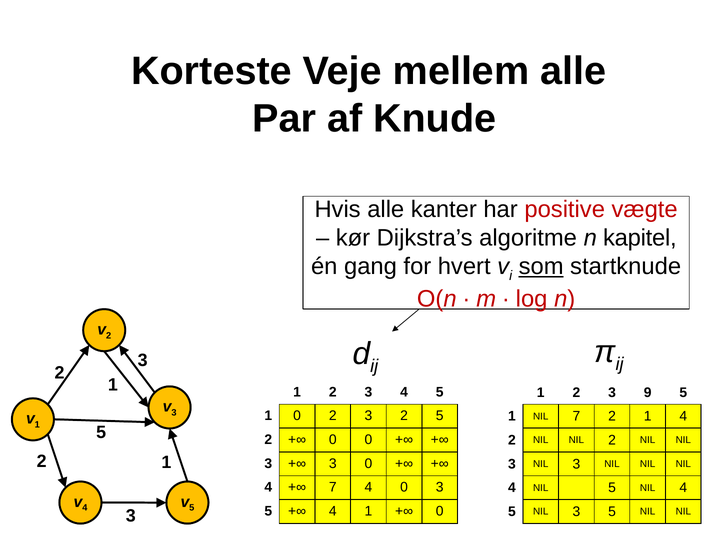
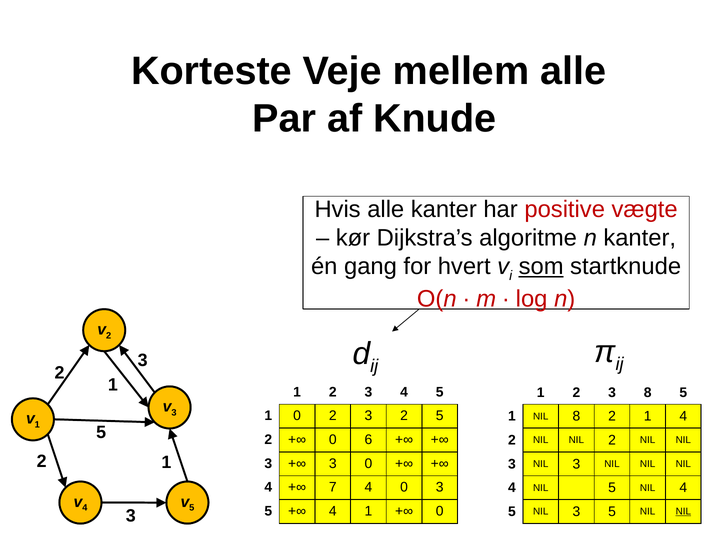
n kapitel: kapitel -> kanter
3 9: 9 -> 8
NIL 7: 7 -> 8
0 0: 0 -> 6
NIL at (683, 511) underline: none -> present
